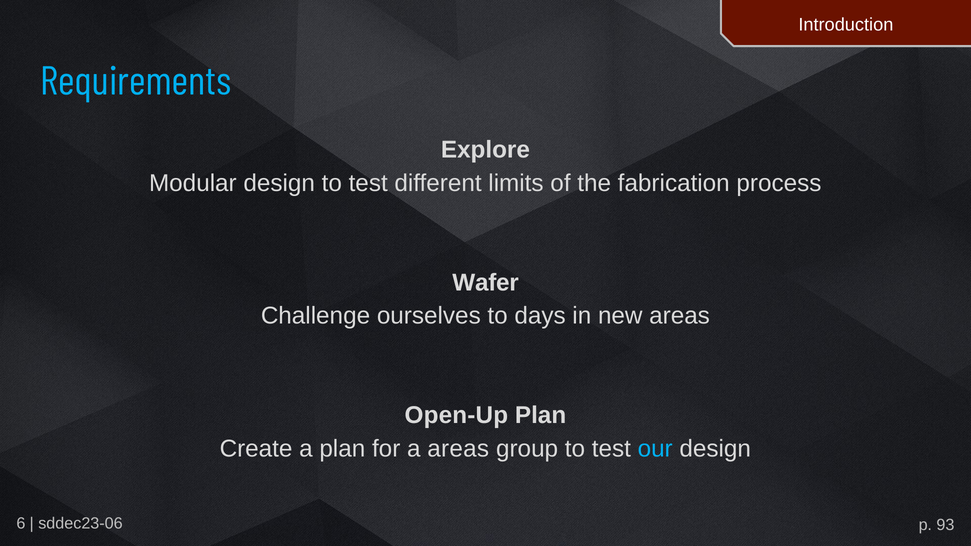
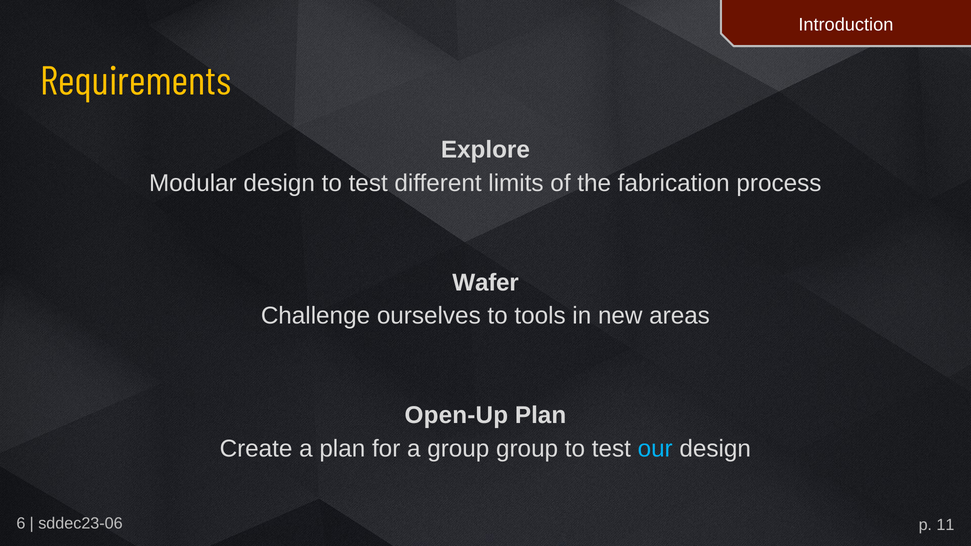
Requirements colour: light blue -> yellow
days: days -> tools
a areas: areas -> group
93: 93 -> 11
